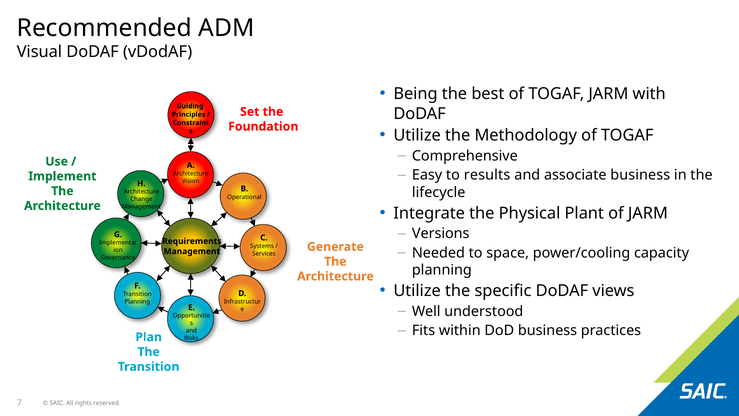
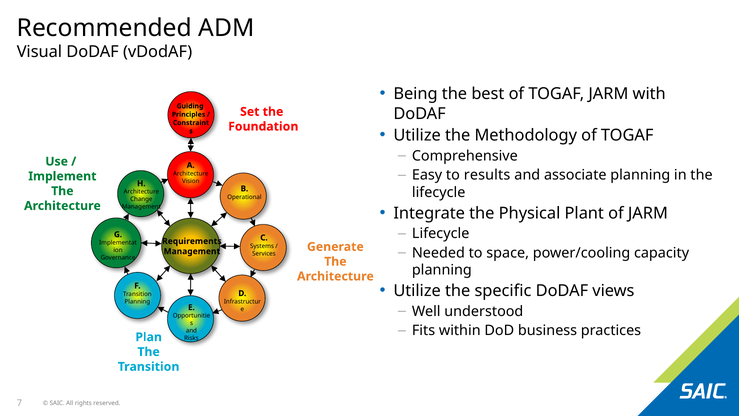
associate business: business -> planning
Versions at (441, 233): Versions -> Lifecycle
